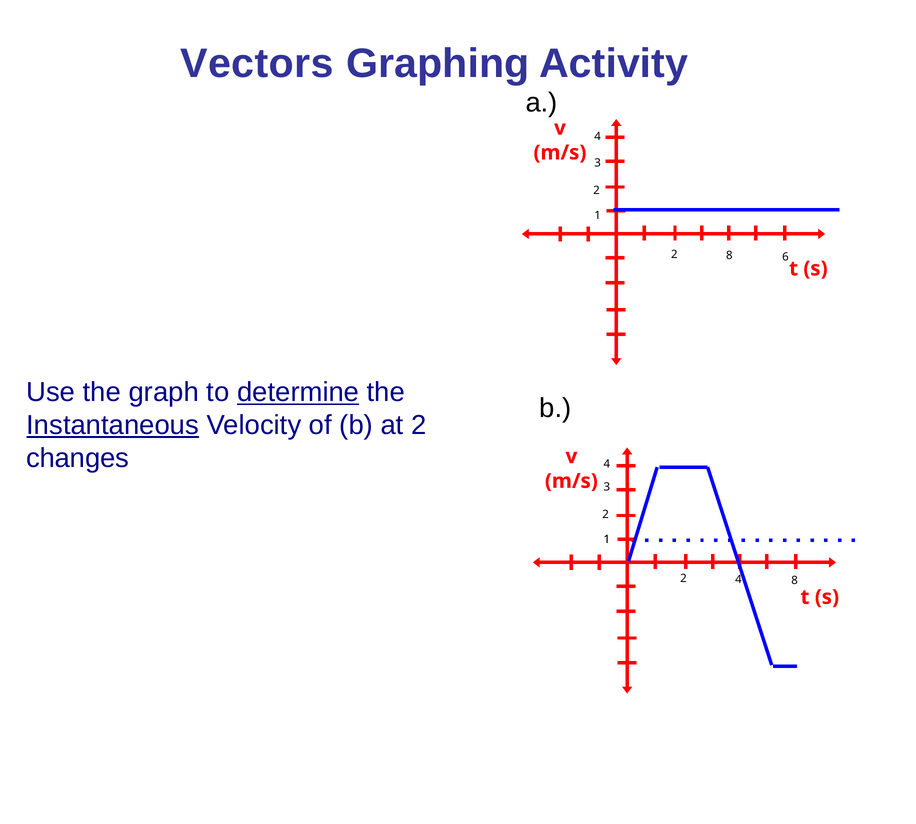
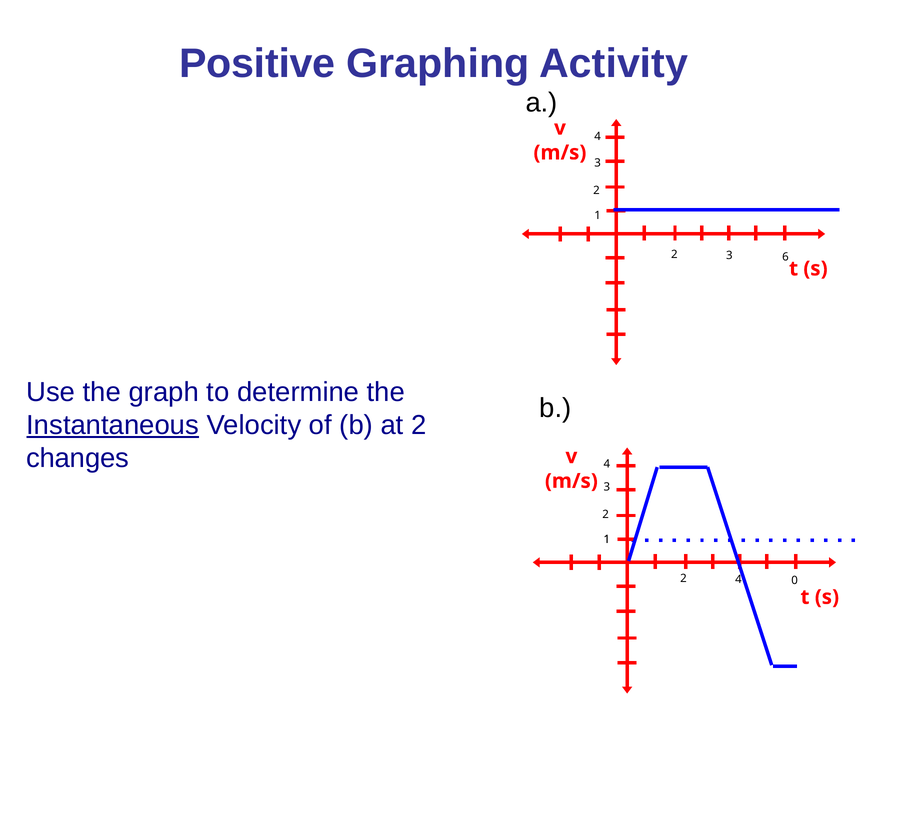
Vectors: Vectors -> Positive
2 8: 8 -> 3
determine underline: present -> none
4 8: 8 -> 0
